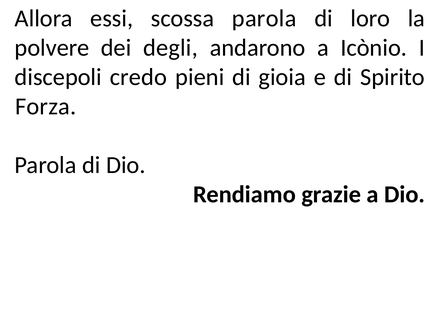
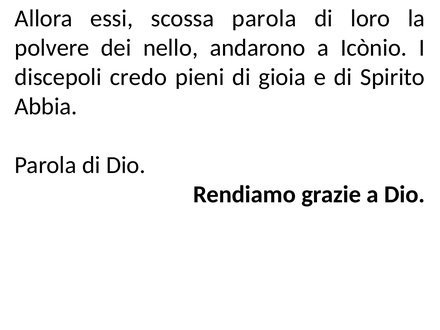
degli: degli -> nello
Forza: Forza -> Abbia
